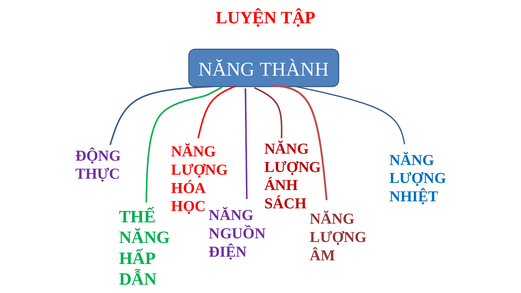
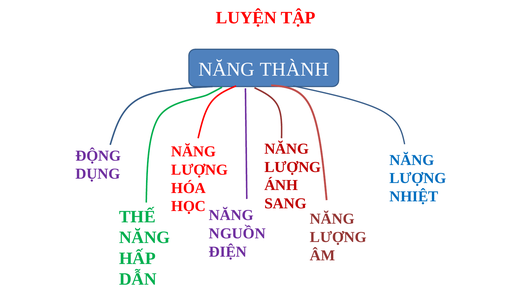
THỰC: THỰC -> DỤNG
SÁCH: SÁCH -> SANG
